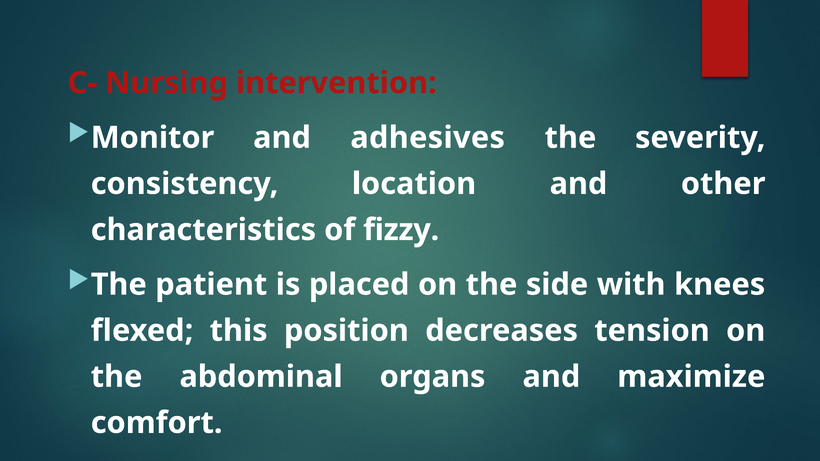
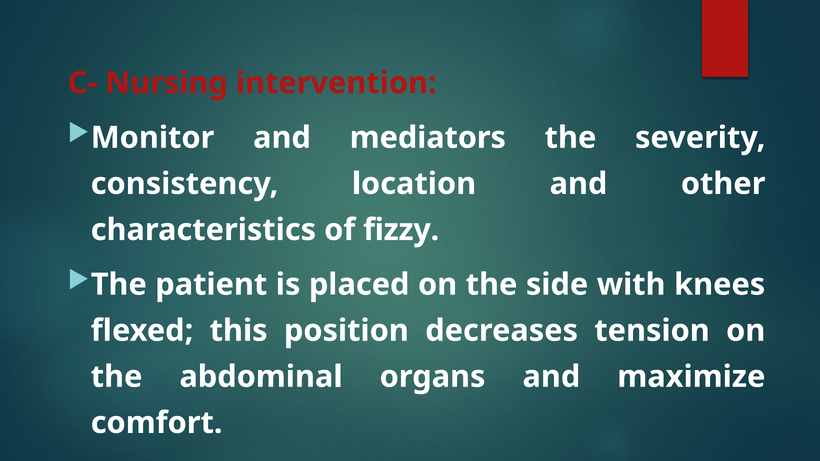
adhesives: adhesives -> mediators
